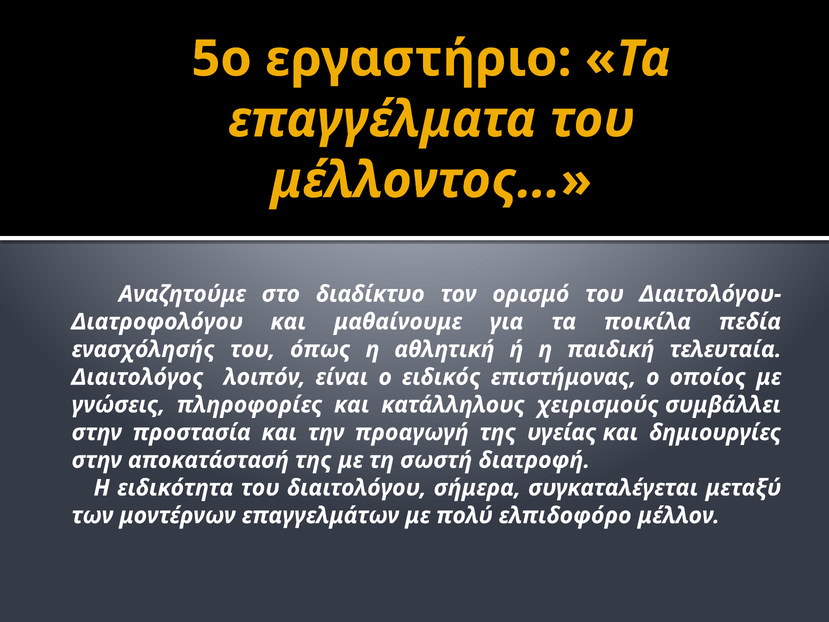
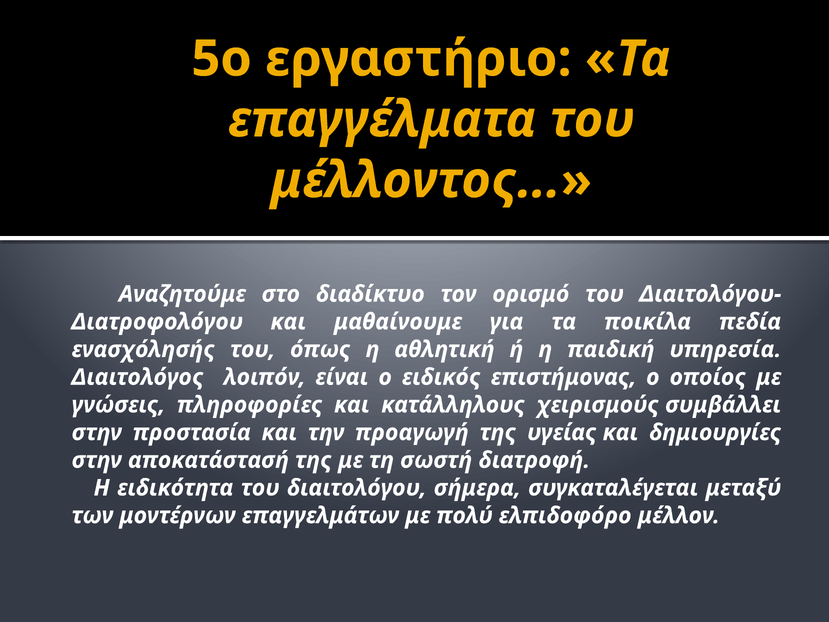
τελευταία: τελευταία -> υπηρεσία
